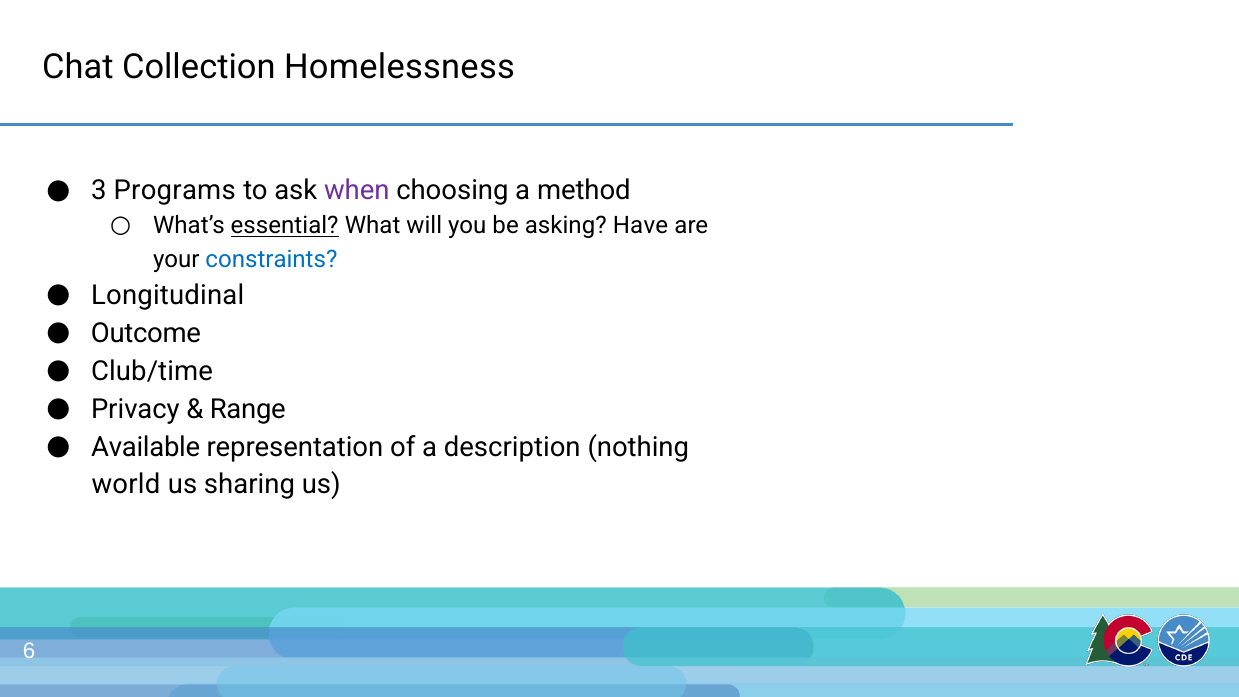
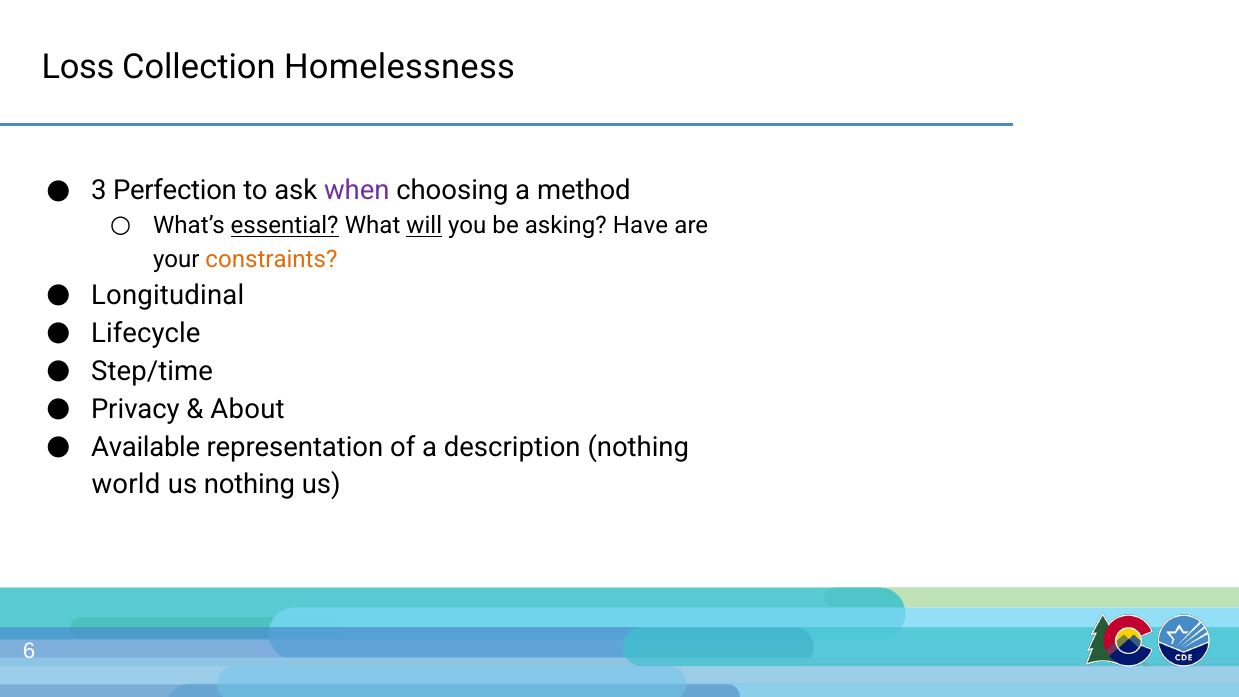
Chat: Chat -> Loss
Programs: Programs -> Perfection
will underline: none -> present
constraints colour: blue -> orange
Outcome: Outcome -> Lifecycle
Club/time: Club/time -> Step/time
Range: Range -> About
us sharing: sharing -> nothing
